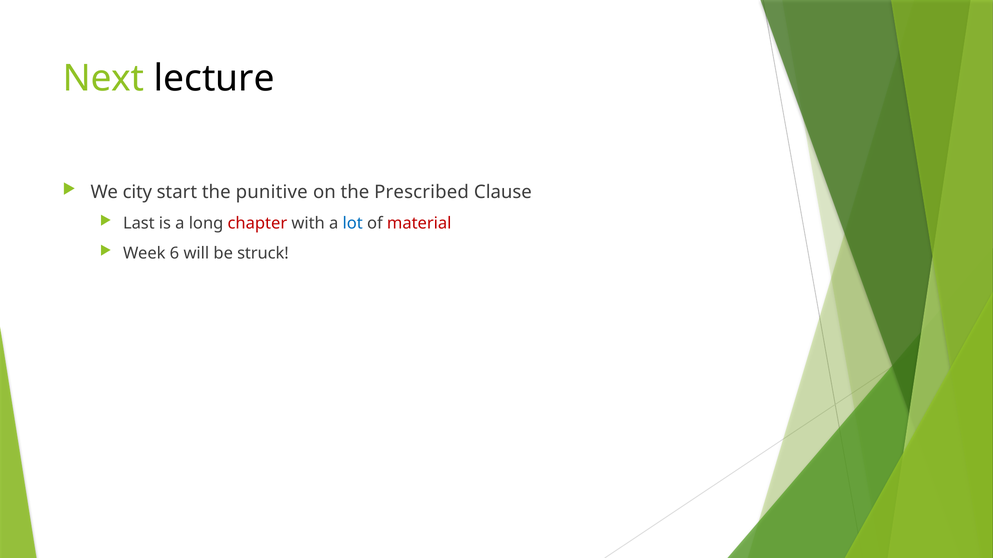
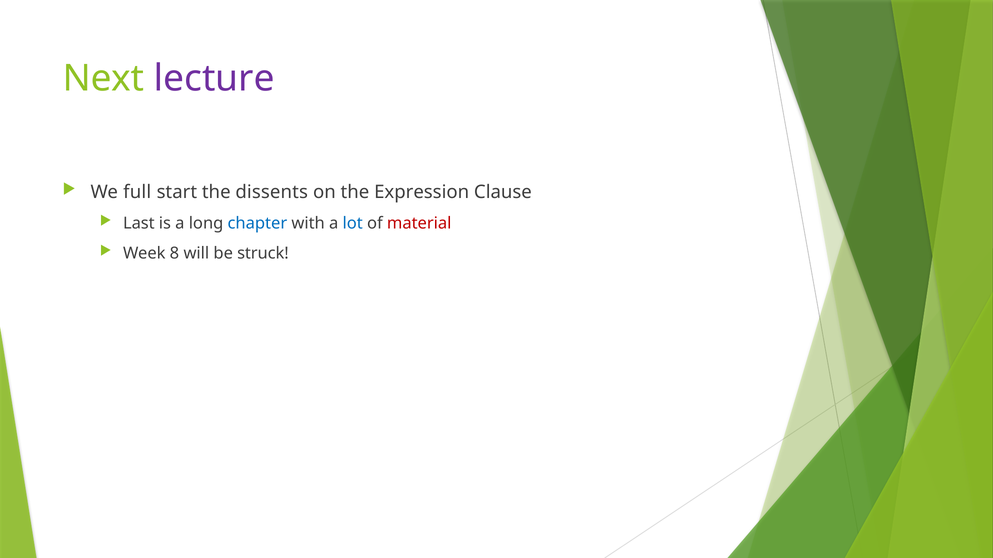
lecture colour: black -> purple
city: city -> full
punitive: punitive -> dissents
Prescribed: Prescribed -> Expression
chapter colour: red -> blue
6: 6 -> 8
